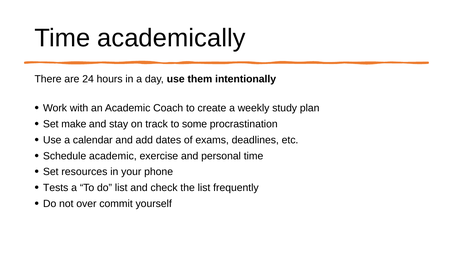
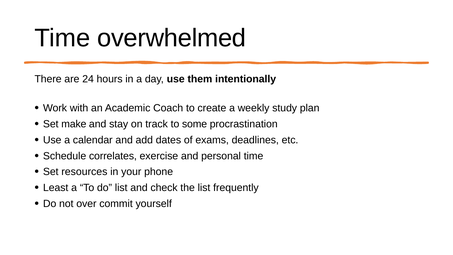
academically: academically -> overwhelmed
Schedule academic: academic -> correlates
Tests: Tests -> Least
